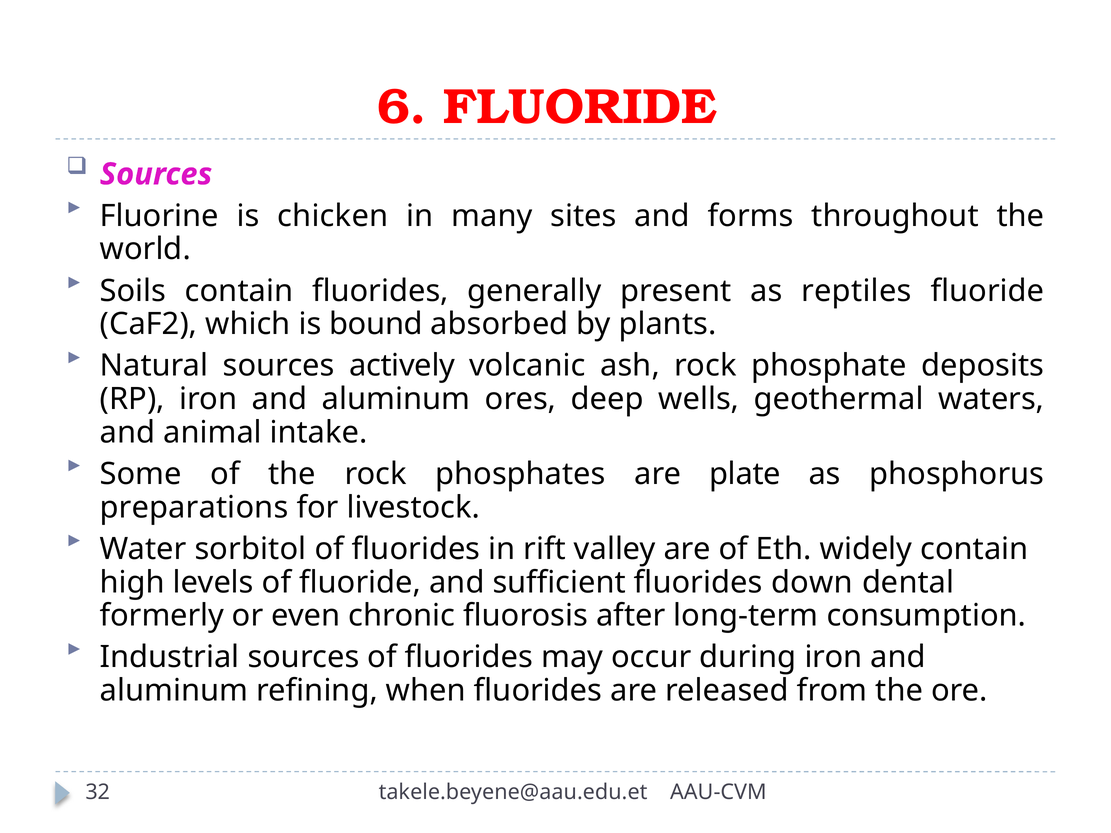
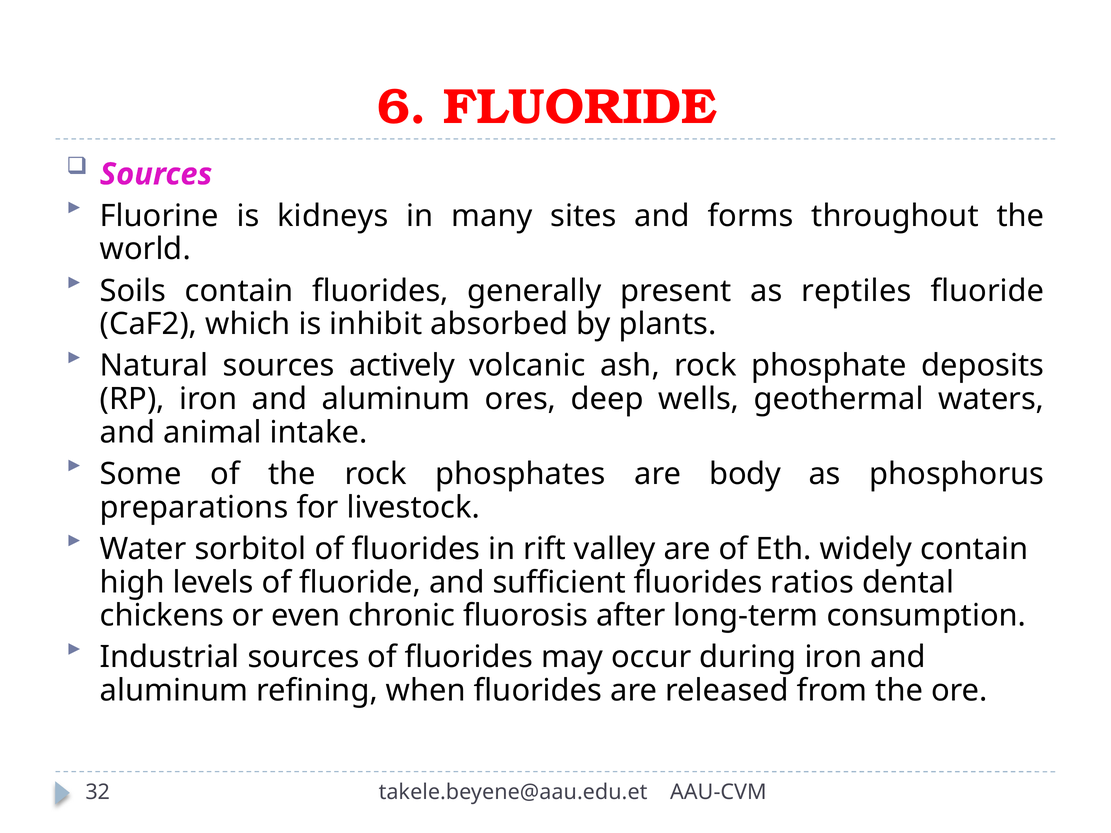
chicken: chicken -> kidneys
bound: bound -> inhibit
plate: plate -> body
down: down -> ratios
formerly: formerly -> chickens
